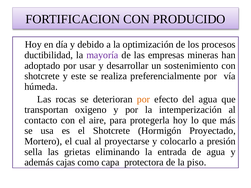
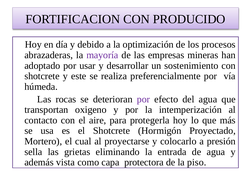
ductibilidad: ductibilidad -> abrazaderas
por at (143, 99) colour: orange -> purple
cajas: cajas -> vista
